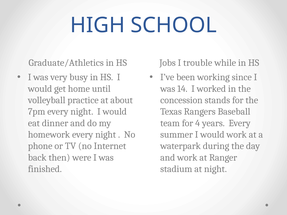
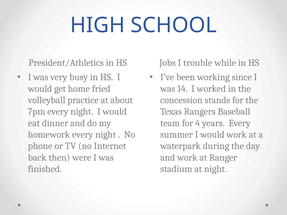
Graduate/Athletics: Graduate/Athletics -> President/Athletics
until: until -> fried
